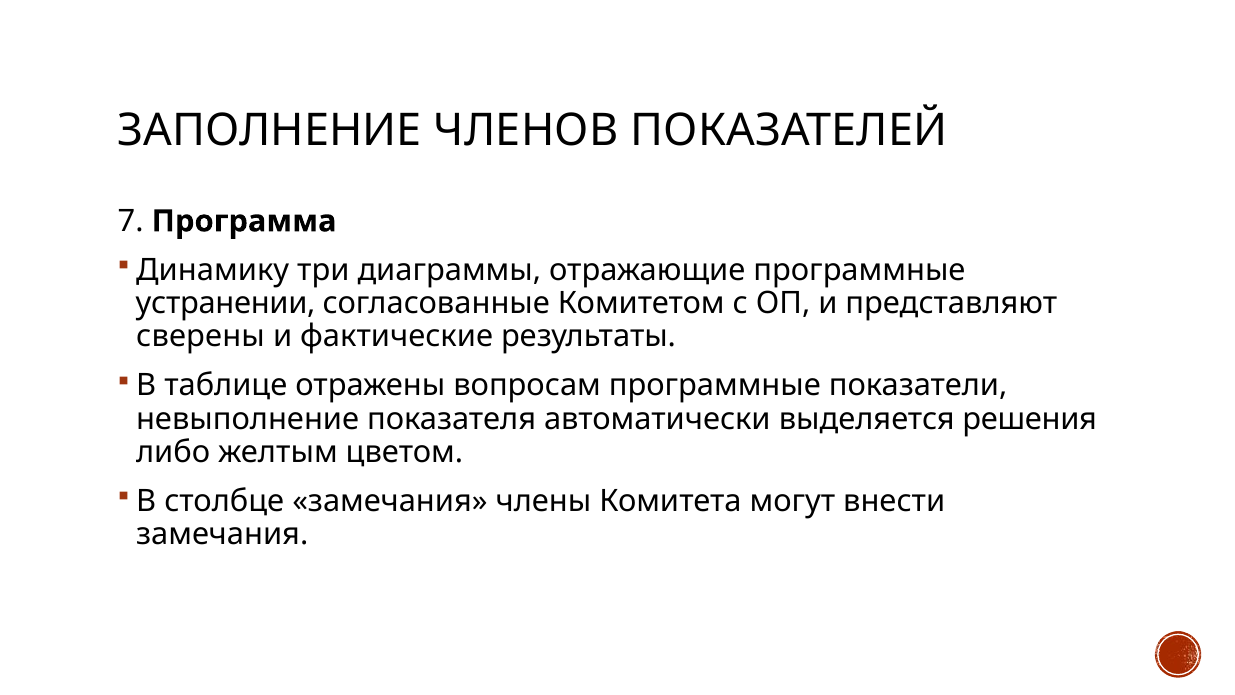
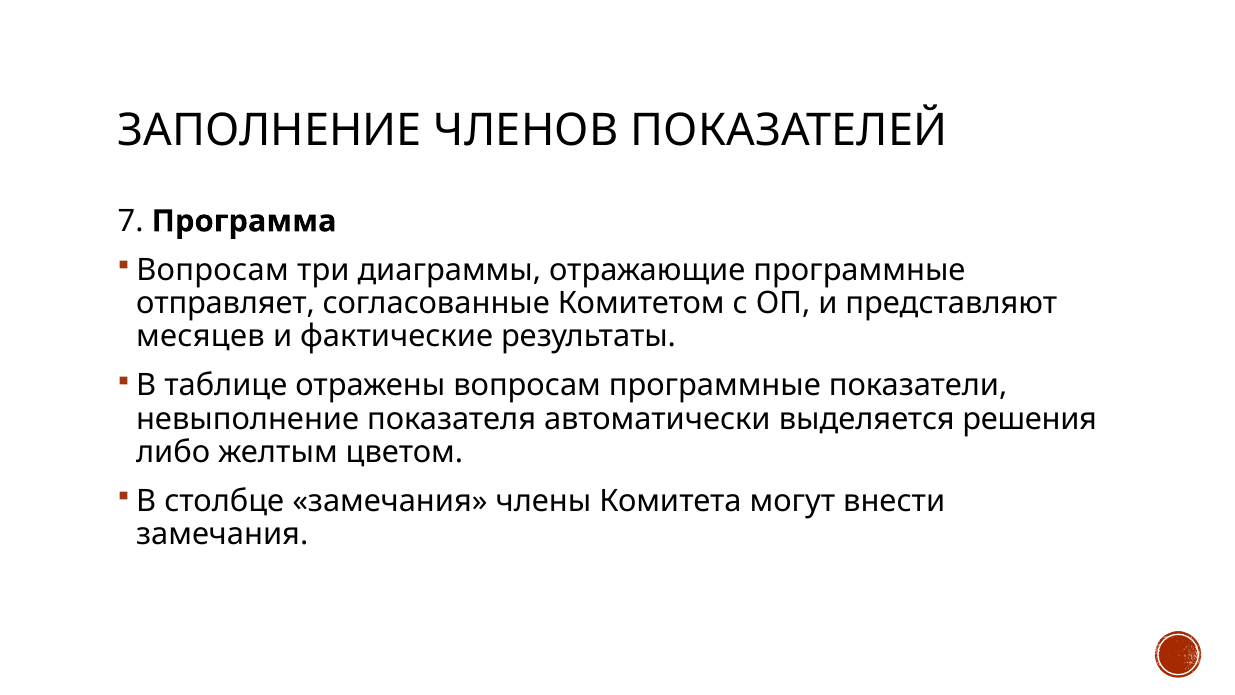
Динамику at (213, 270): Динамику -> Вопросам
устранении: устранении -> отправляет
сверены: сверены -> месяцев
